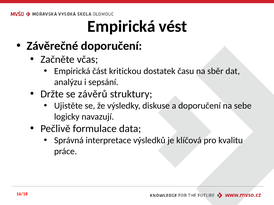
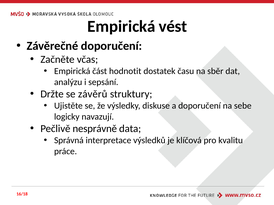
kritickou: kritickou -> hodnotit
formulace: formulace -> nesprávně
